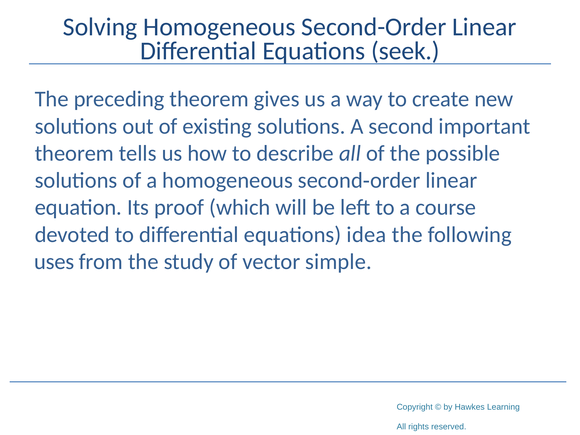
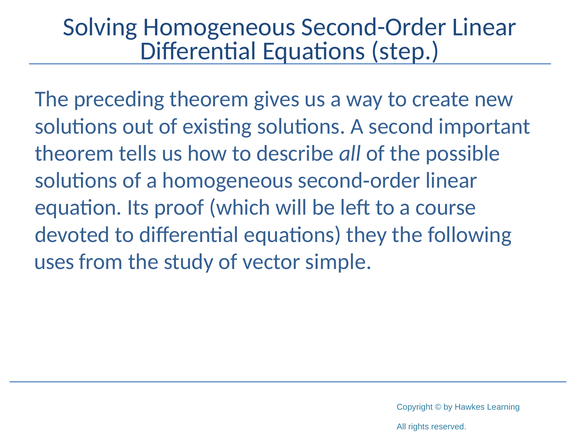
seek: seek -> step
idea: idea -> they
